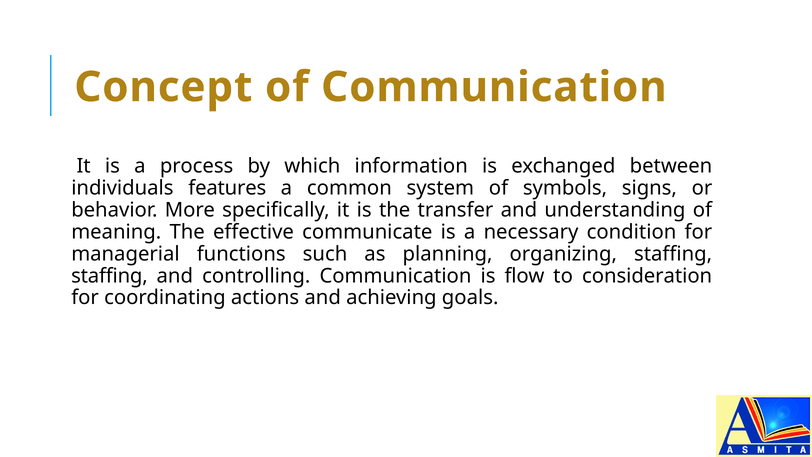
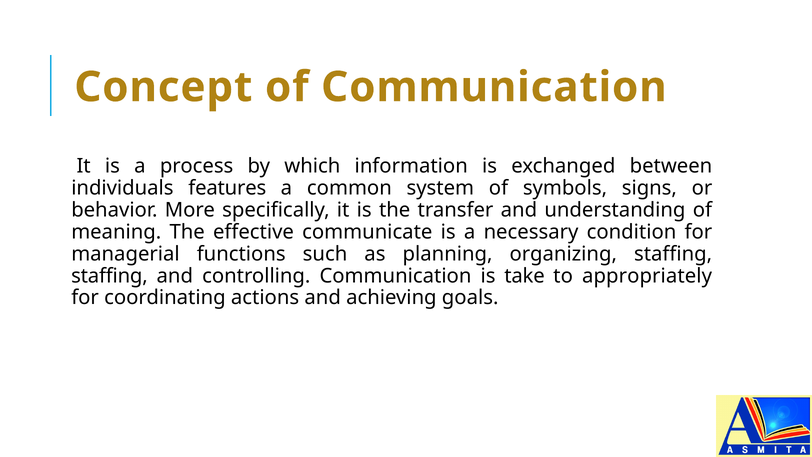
flow: flow -> take
consideration: consideration -> appropriately
